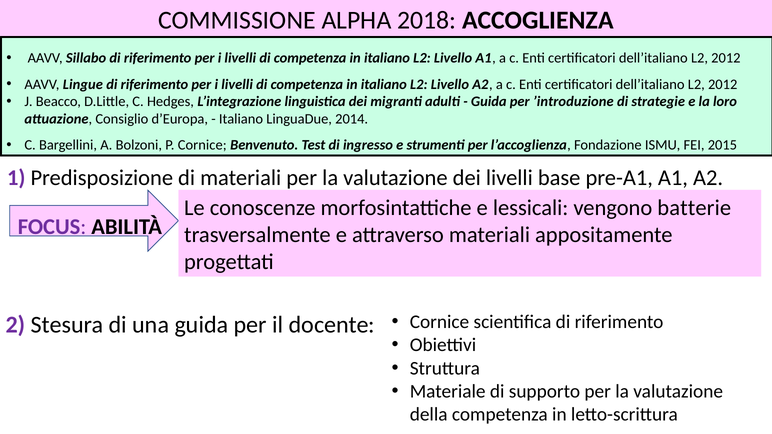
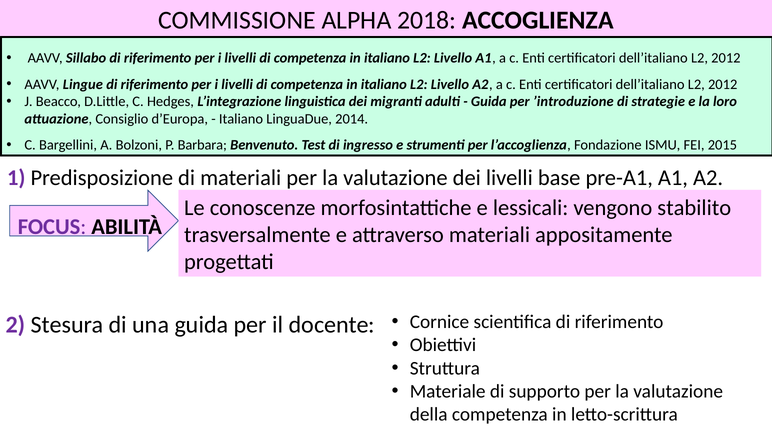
P Cornice: Cornice -> Barbara
batterie: batterie -> stabilito
